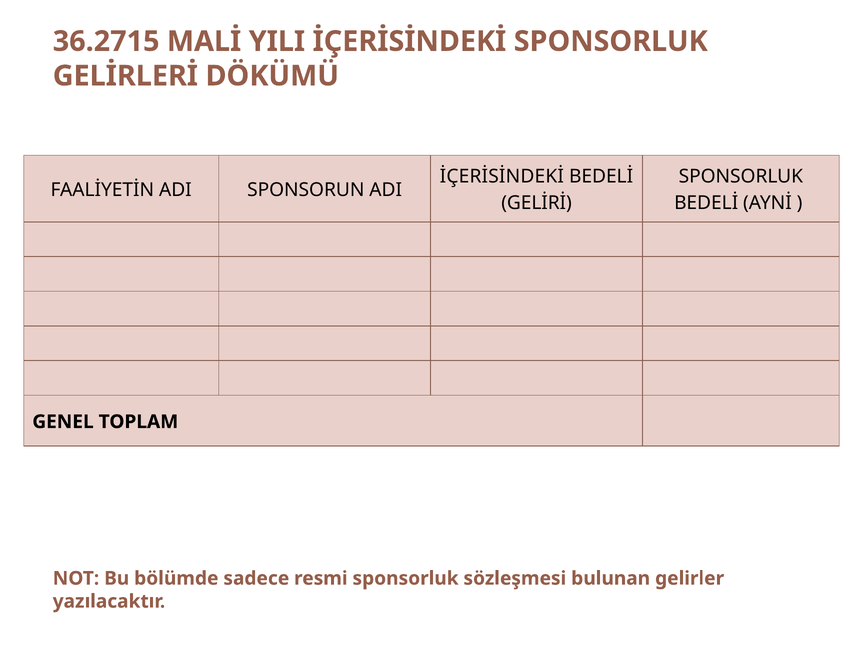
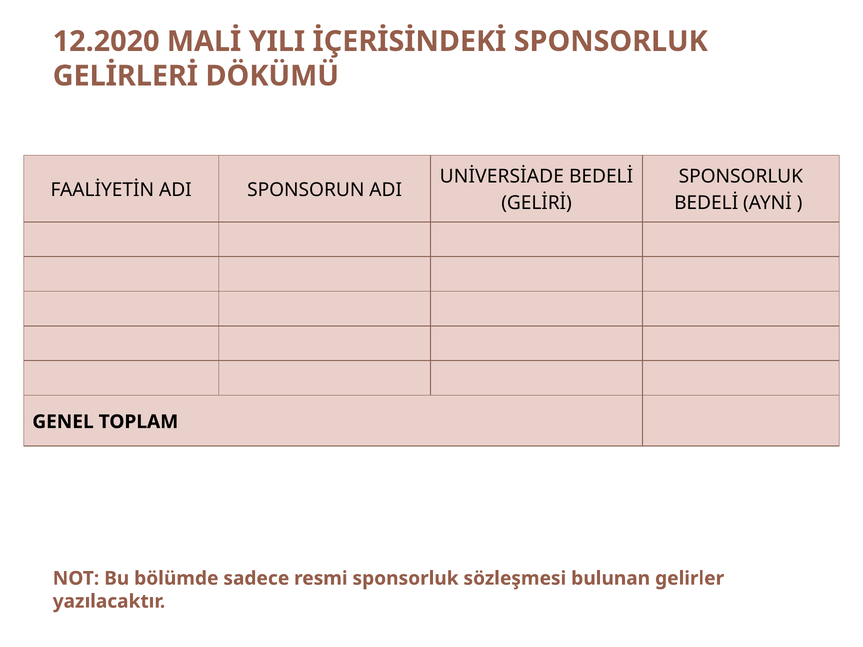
36.2715: 36.2715 -> 12.2020
İÇERİSİNDEKİ at (502, 177): İÇERİSİNDEKİ -> UNİVERSİADE
